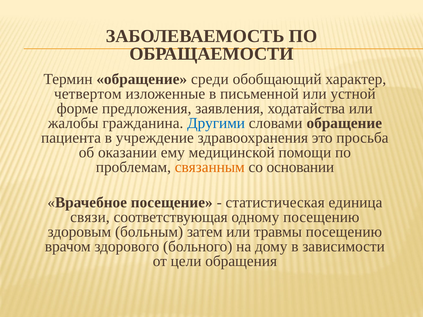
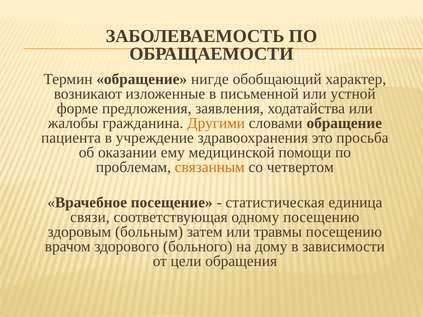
среди: среди -> нигде
четвертом: четвертом -> возникают
Другими colour: blue -> orange
основании: основании -> четвертом
